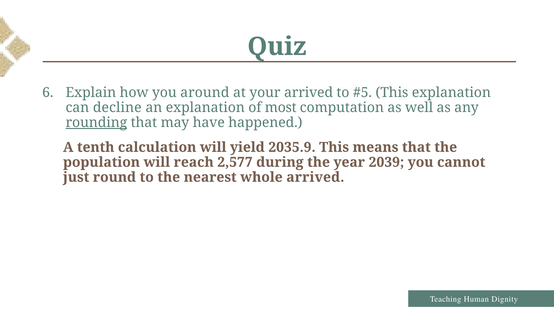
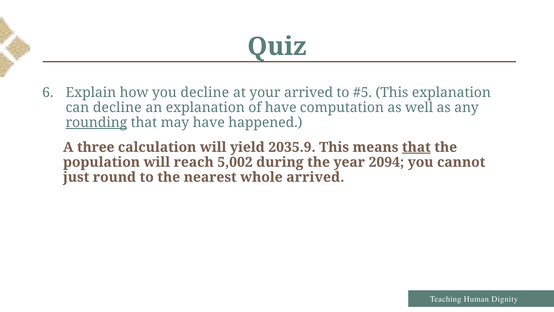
you around: around -> decline
of most: most -> have
tenth: tenth -> three
that at (416, 147) underline: none -> present
2,577: 2,577 -> 5,002
2039: 2039 -> 2094
